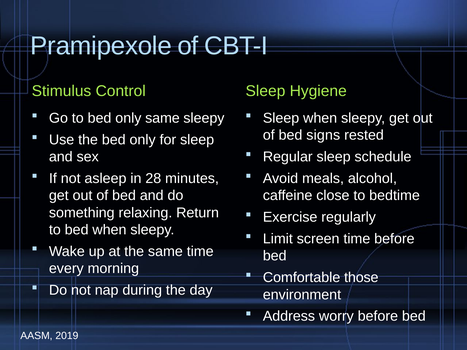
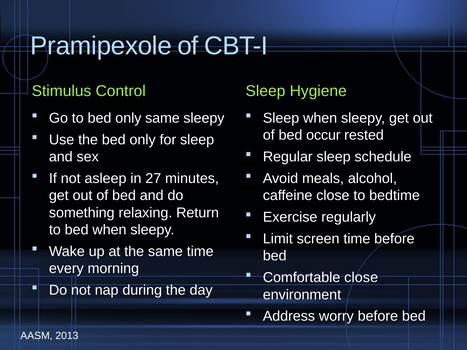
signs: signs -> occur
28: 28 -> 27
Comfortable those: those -> close
2019: 2019 -> 2013
